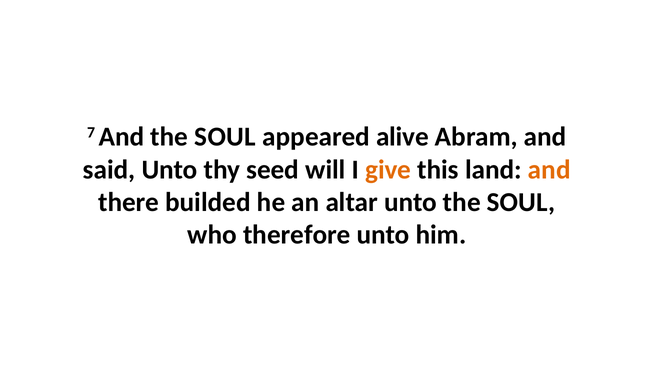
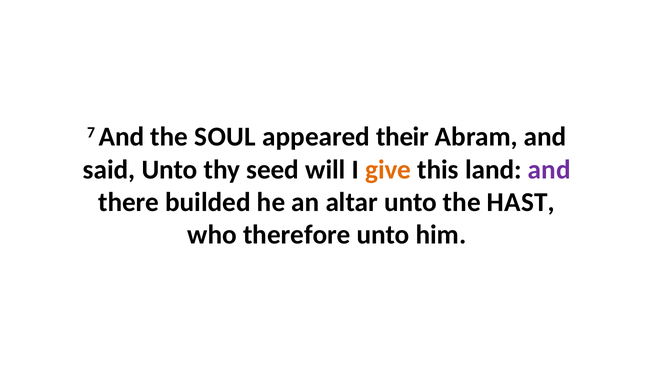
alive: alive -> their
and at (549, 169) colour: orange -> purple
unto the SOUL: SOUL -> HAST
